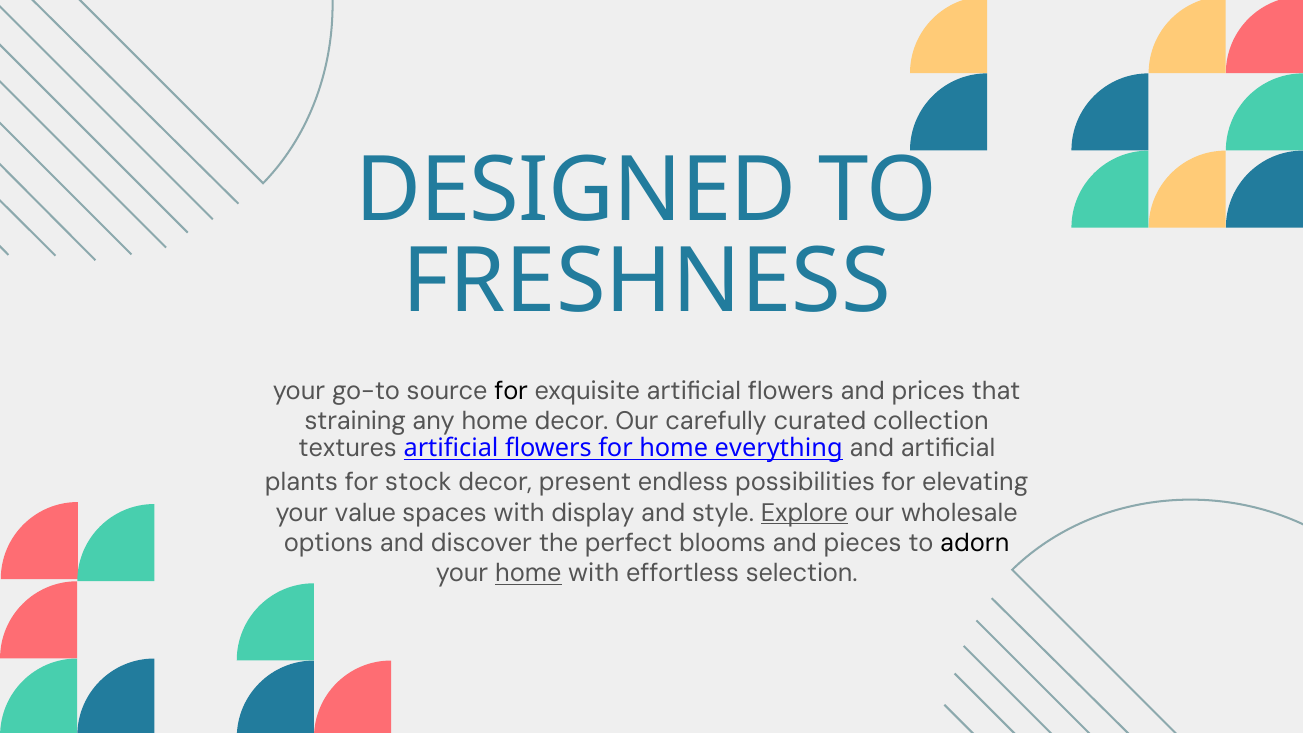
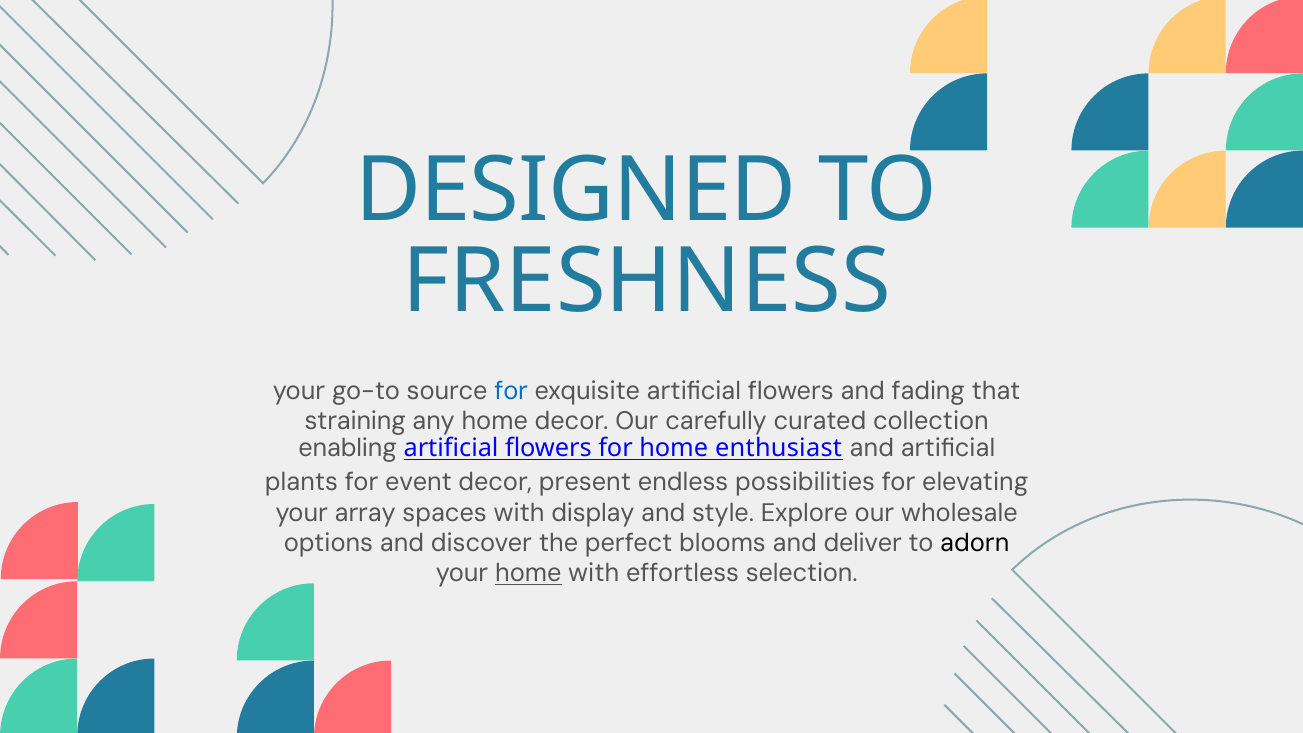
for at (511, 391) colour: black -> blue
prices: prices -> fading
textures: textures -> enabling
everything: everything -> enthusiast
stock: stock -> event
value: value -> array
Explore underline: present -> none
pieces: pieces -> deliver
